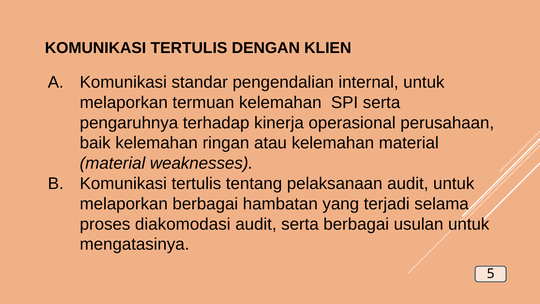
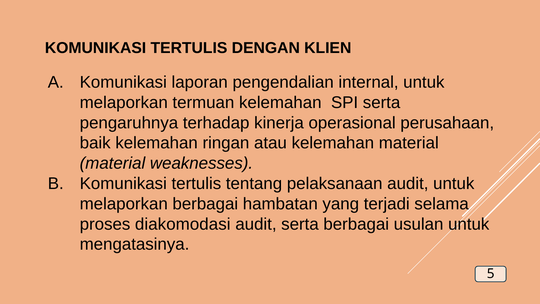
standar: standar -> laporan
